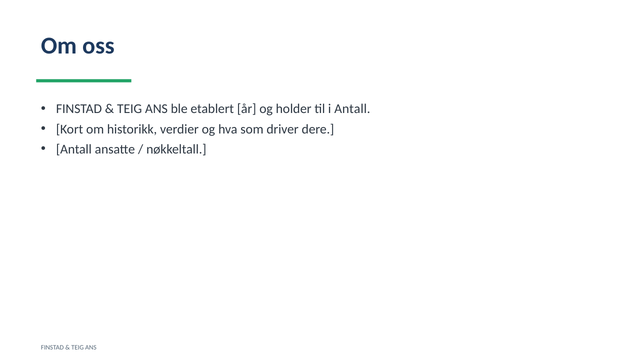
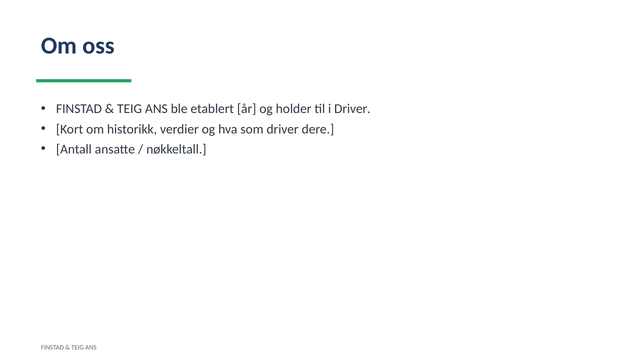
i Antall: Antall -> Driver
